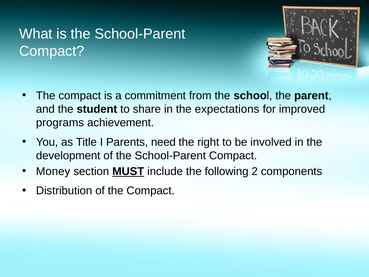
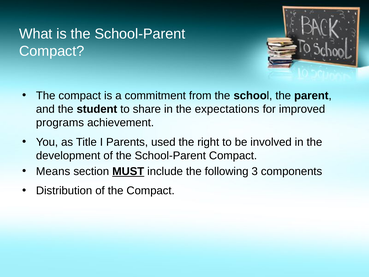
need: need -> used
Money: Money -> Means
2: 2 -> 3
